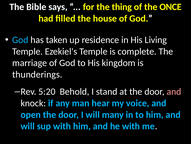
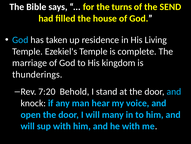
thing: thing -> turns
ONCE: ONCE -> SEND
5:20: 5:20 -> 7:20
and at (174, 91) colour: pink -> light blue
